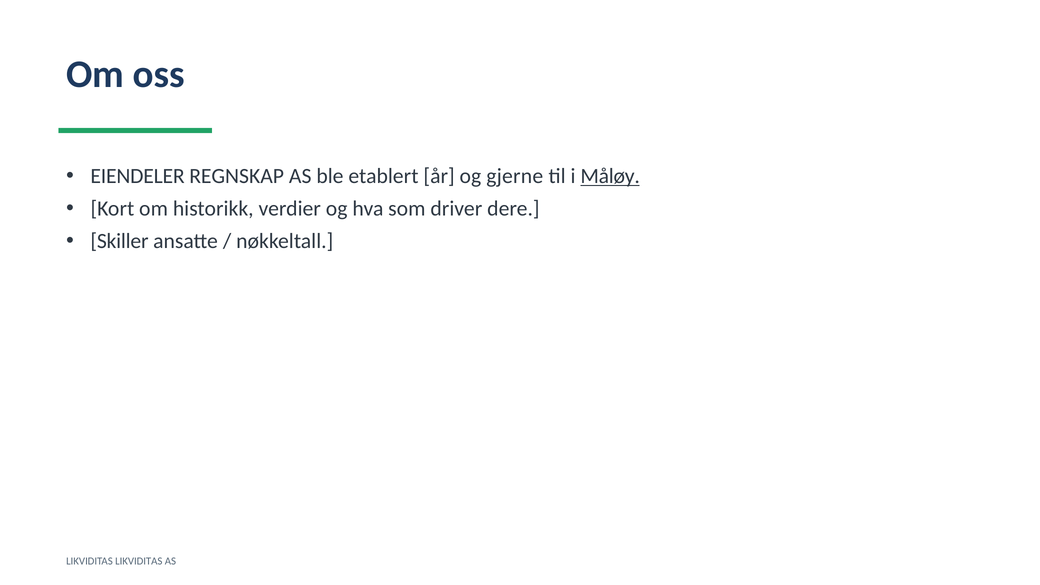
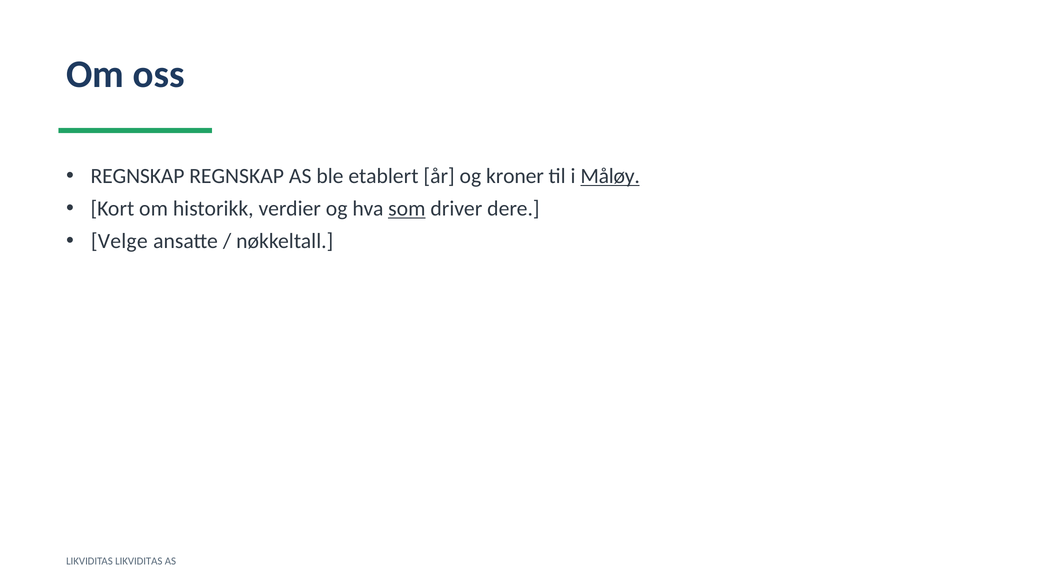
EIENDELER at (138, 176): EIENDELER -> REGNSKAP
gjerne: gjerne -> kroner
som underline: none -> present
Skiller: Skiller -> Velge
